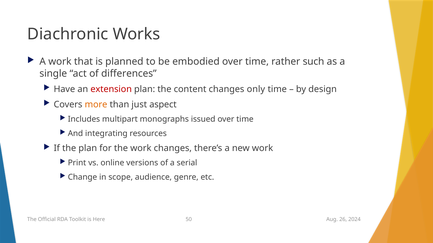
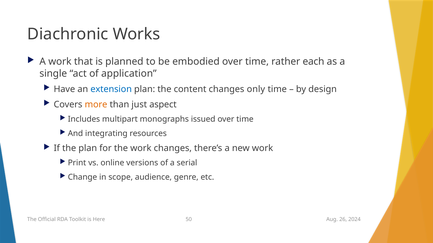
such: such -> each
differences: differences -> application
extension colour: red -> blue
